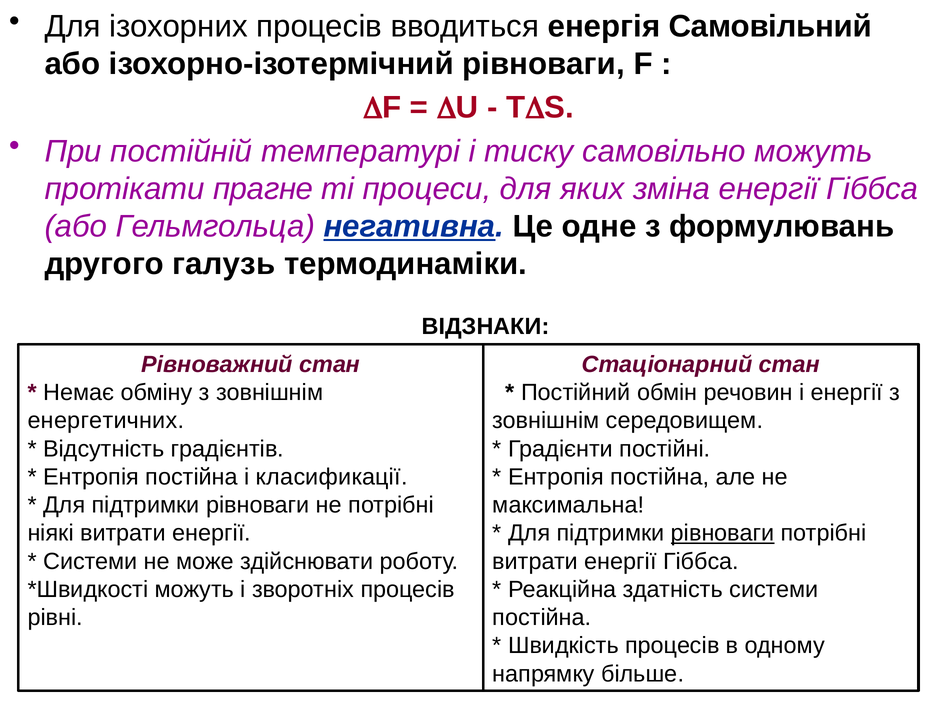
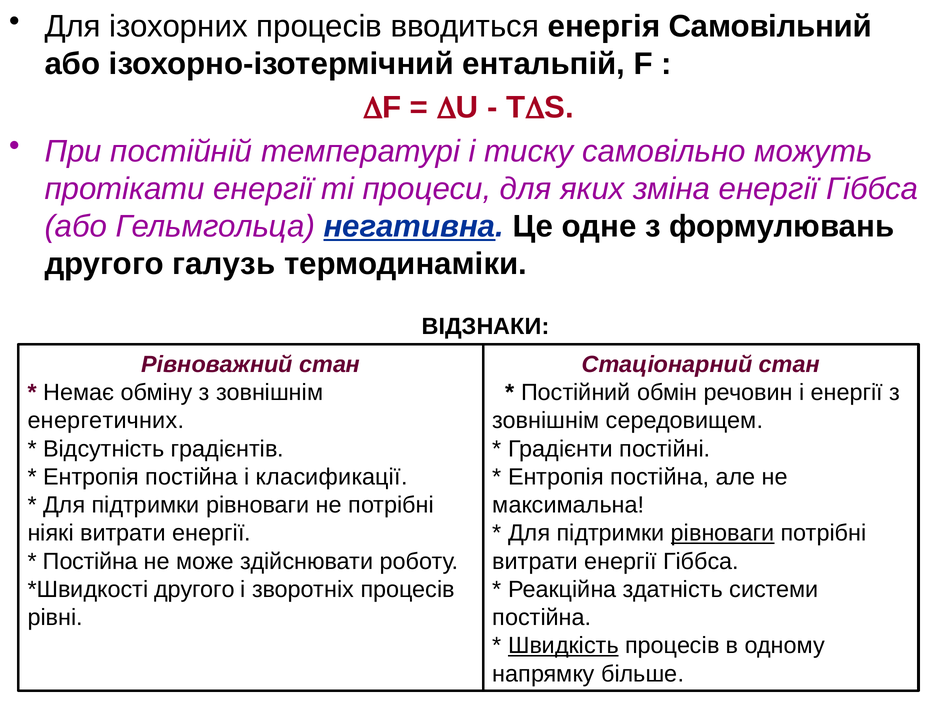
ізохорно-ізотермічний рівноваги: рівноваги -> ентальпій
протікати прагне: прагне -> енергії
Системи at (90, 561): Системи -> Постійна
можуть at (194, 589): можуть -> другого
Швидкість underline: none -> present
